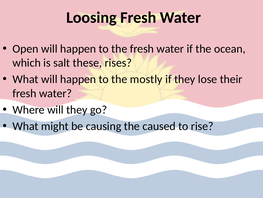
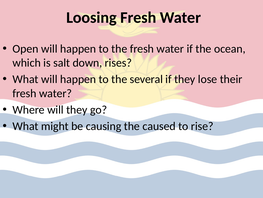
these: these -> down
mostly: mostly -> several
